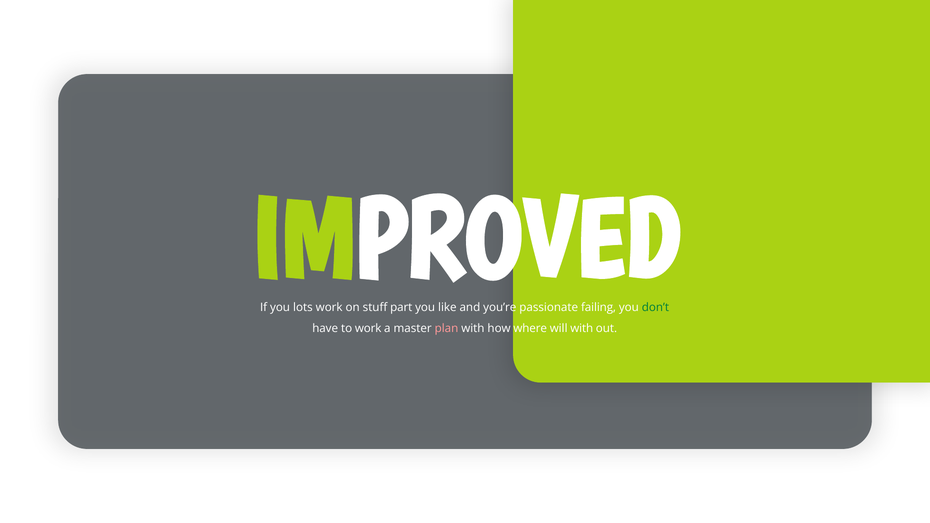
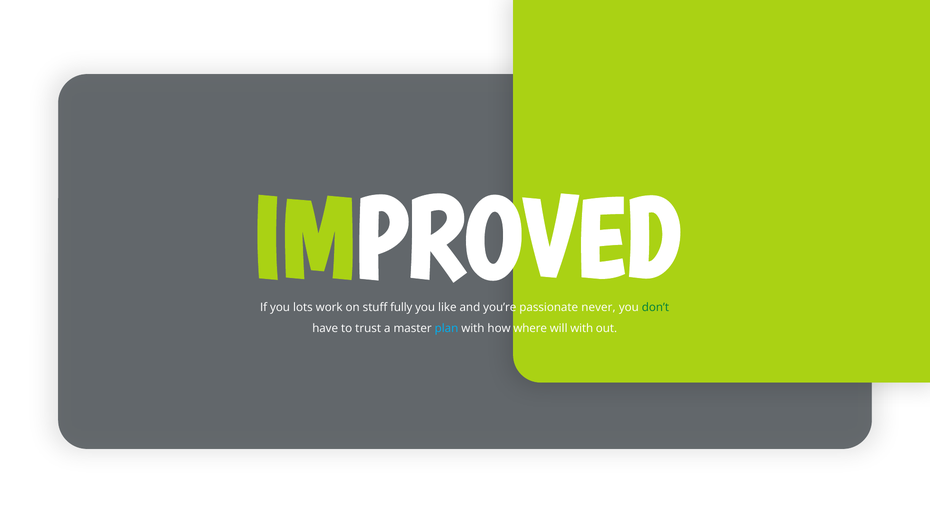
part: part -> fully
failing: failing -> never
to work: work -> trust
plan colour: pink -> light blue
